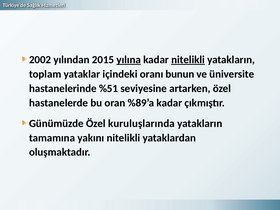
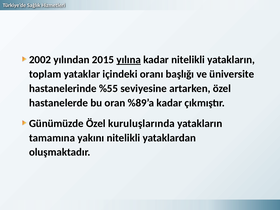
nitelikli at (188, 60) underline: present -> none
bunun: bunun -> başlığı
%51: %51 -> %55
